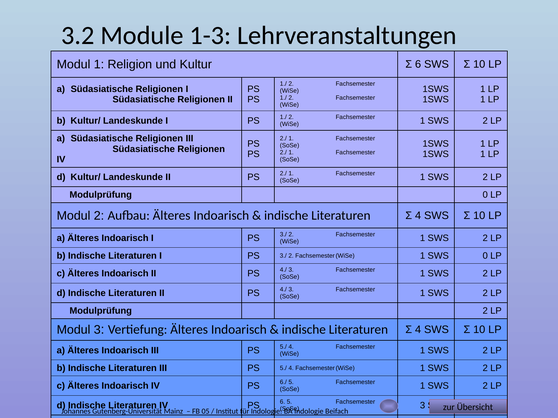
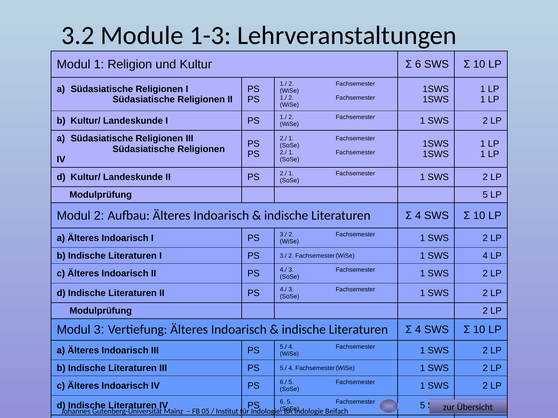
Modulprüfung 0: 0 -> 5
SWS 0: 0 -> 4
3 at (423, 406): 3 -> 5
